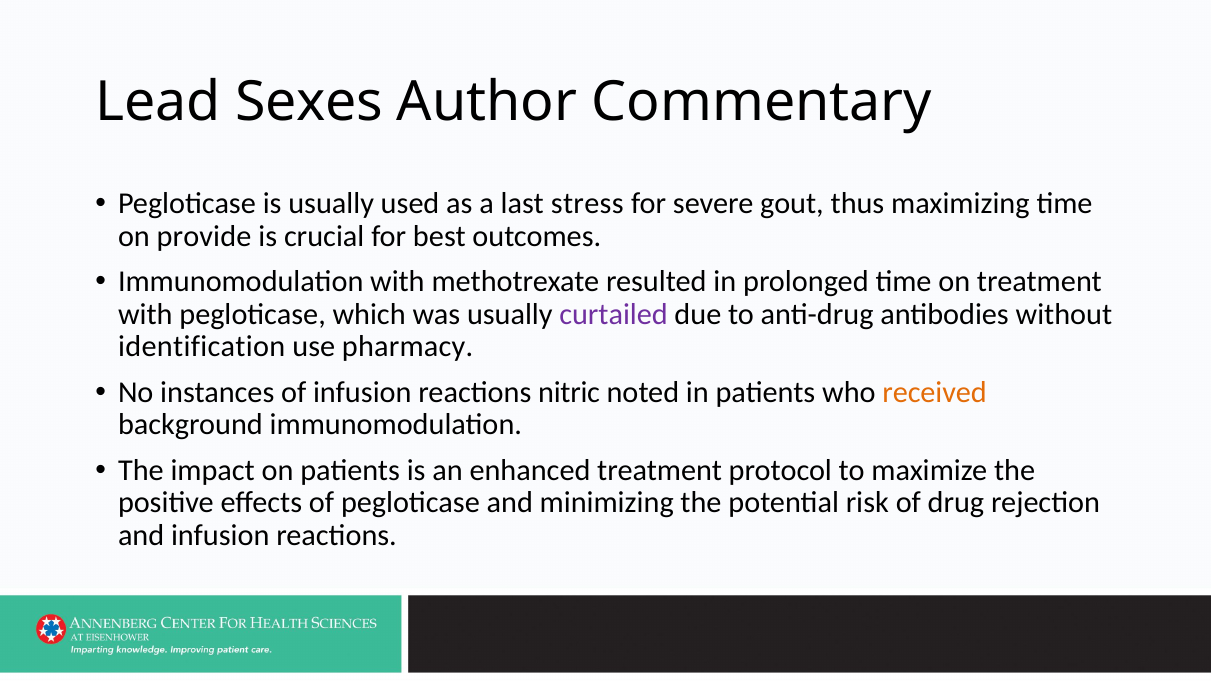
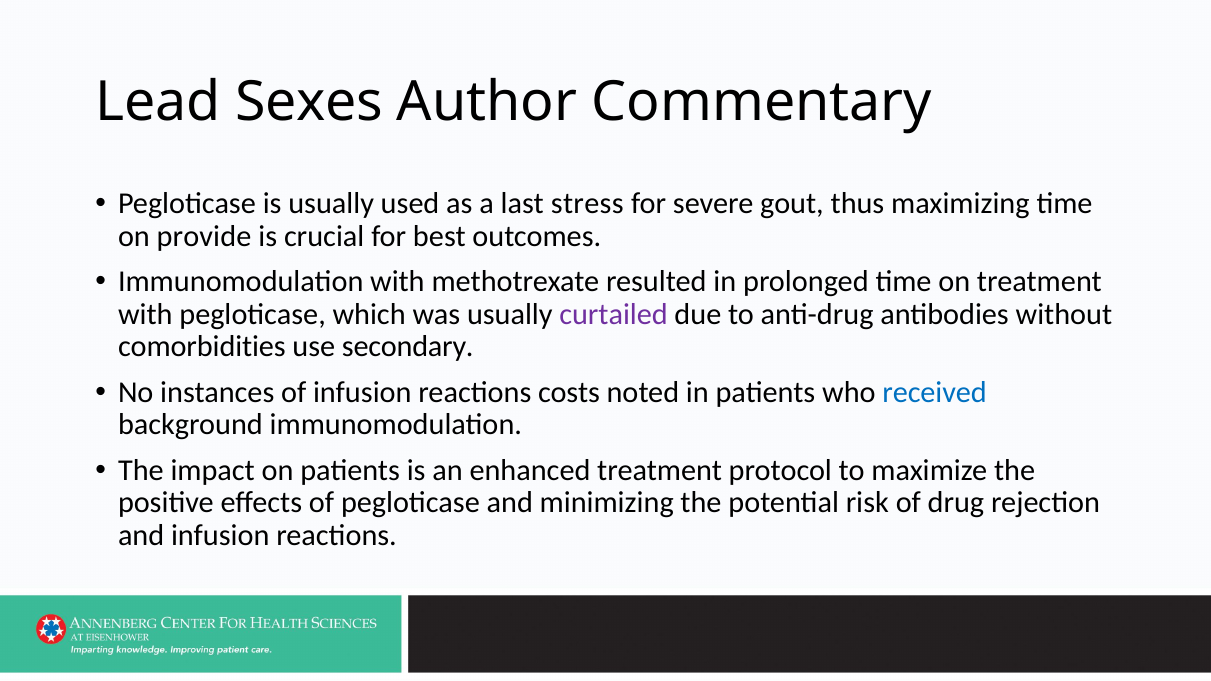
identification: identification -> comorbidities
pharmacy: pharmacy -> secondary
nitric: nitric -> costs
received colour: orange -> blue
